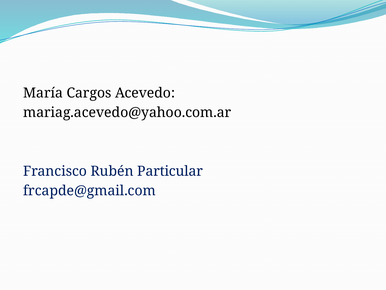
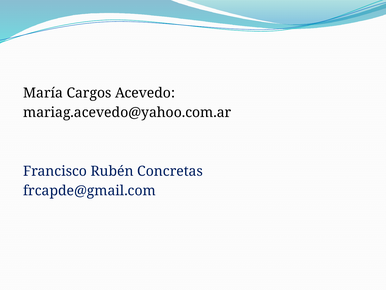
Particular: Particular -> Concretas
